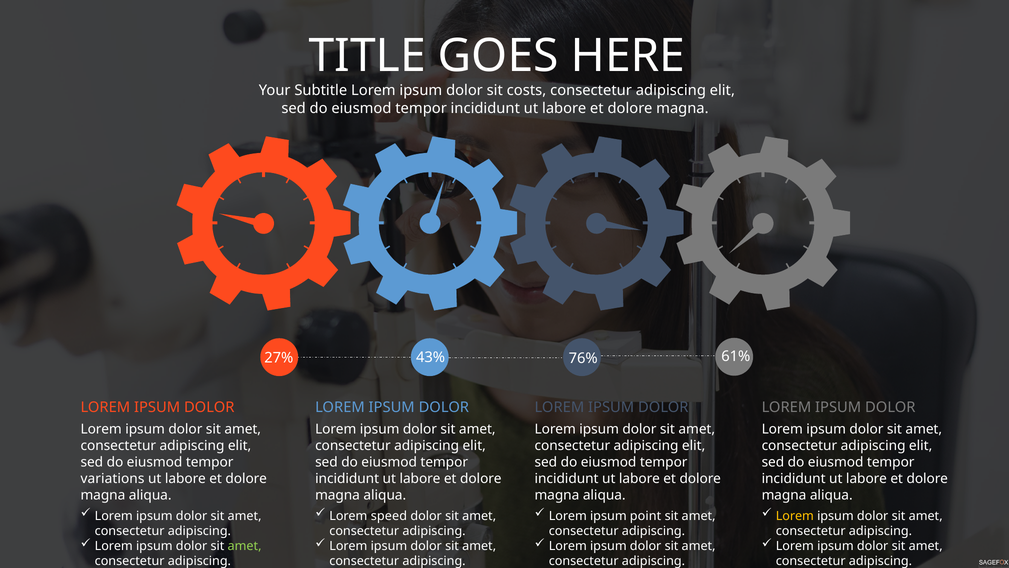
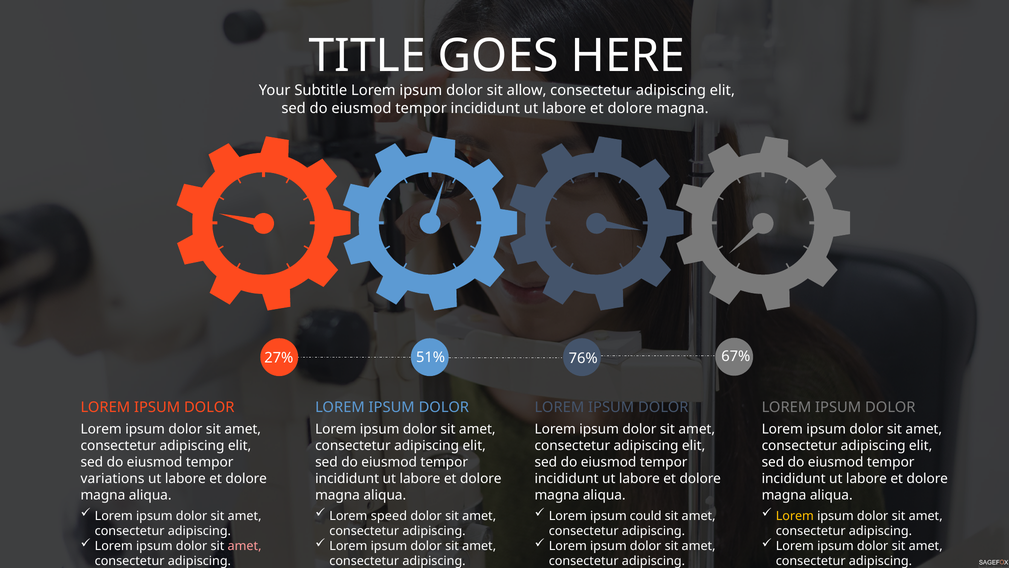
costs: costs -> allow
43%: 43% -> 51%
61%: 61% -> 67%
point: point -> could
amet at (245, 546) colour: light green -> pink
